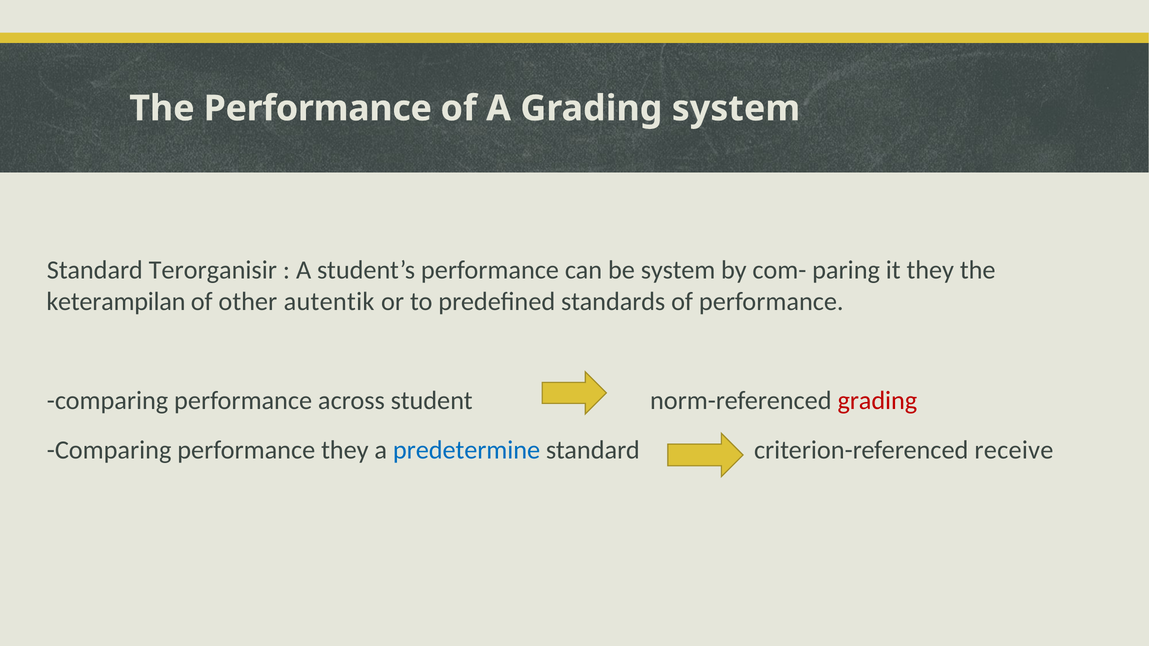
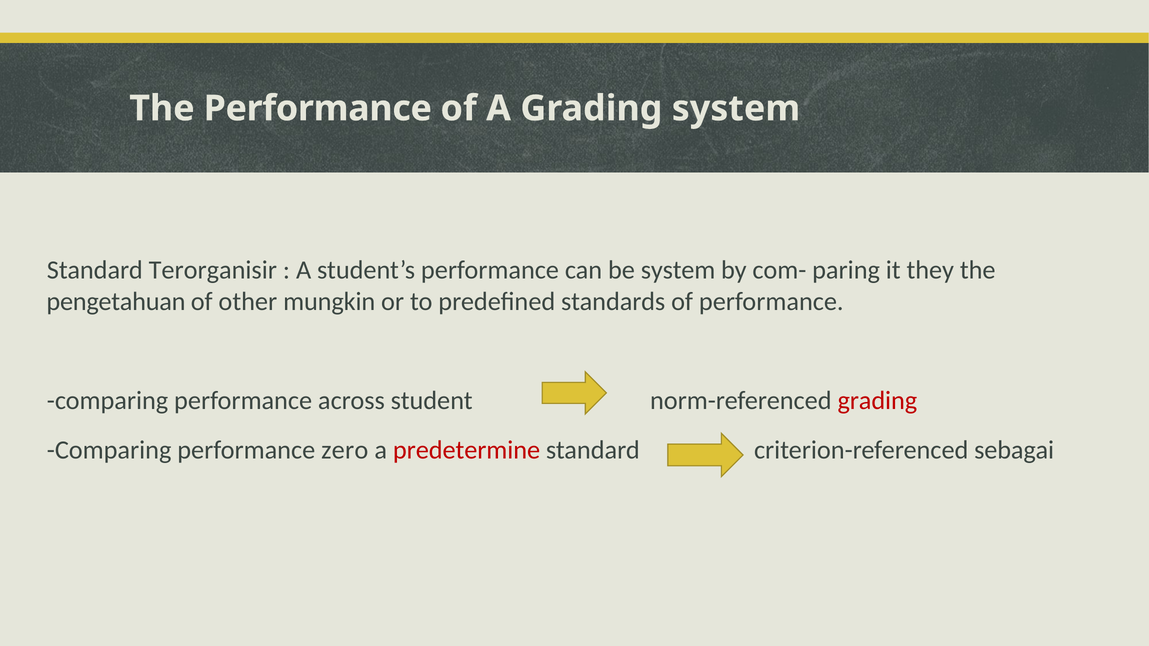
keterampilan: keterampilan -> pengetahuan
autentik: autentik -> mungkin
performance they: they -> zero
predetermine colour: blue -> red
receive: receive -> sebagai
